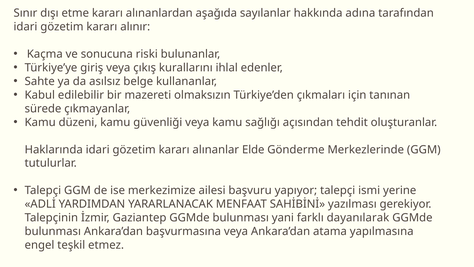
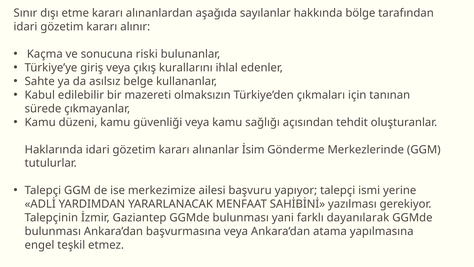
adına: adına -> bölge
Elde: Elde -> İsim
